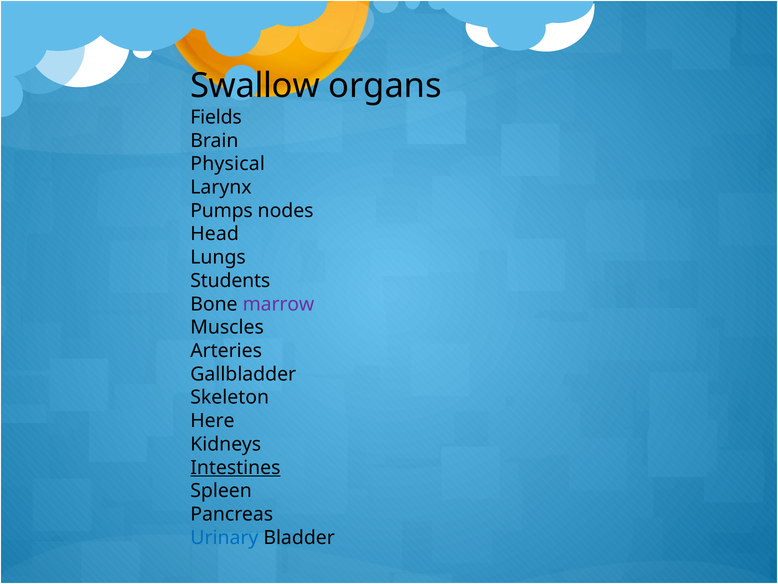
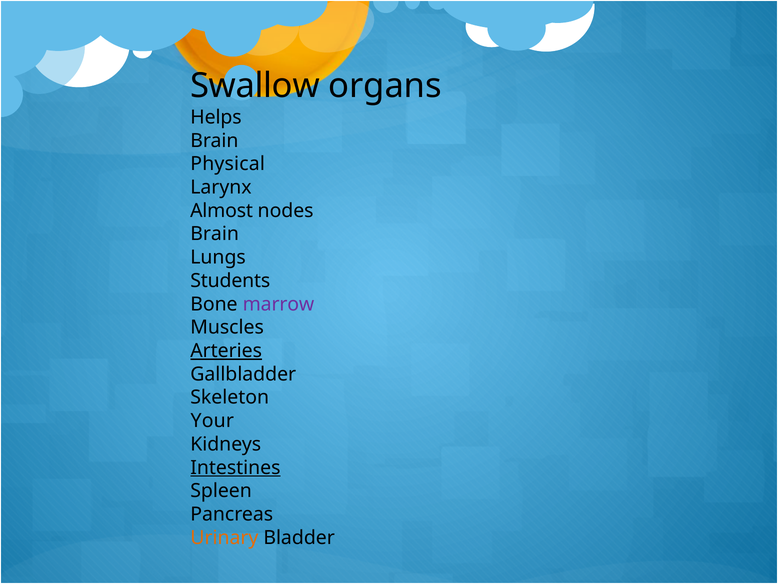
Fields: Fields -> Helps
Pumps: Pumps -> Almost
Head at (215, 234): Head -> Brain
Arteries underline: none -> present
Here: Here -> Your
Urinary colour: blue -> orange
